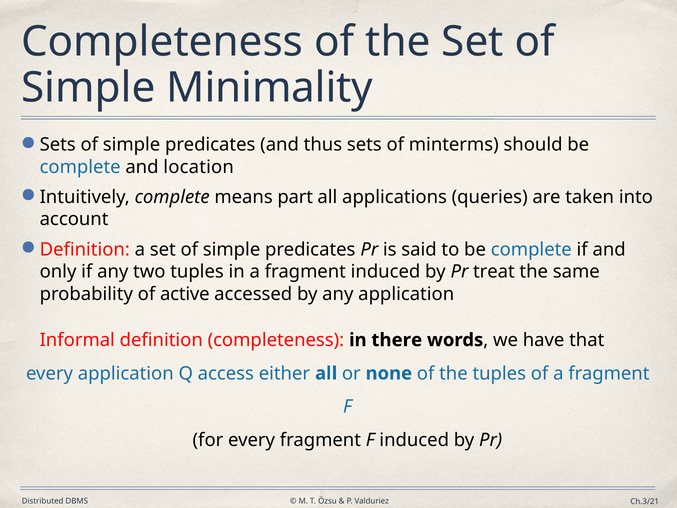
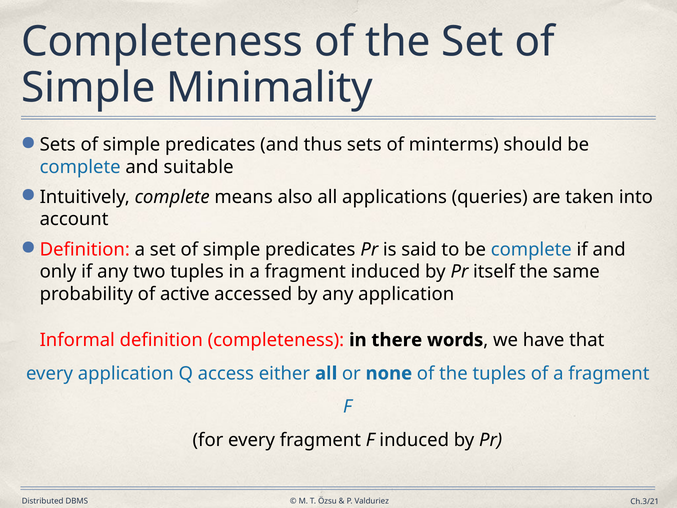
location: location -> suitable
part: part -> also
treat: treat -> itself
